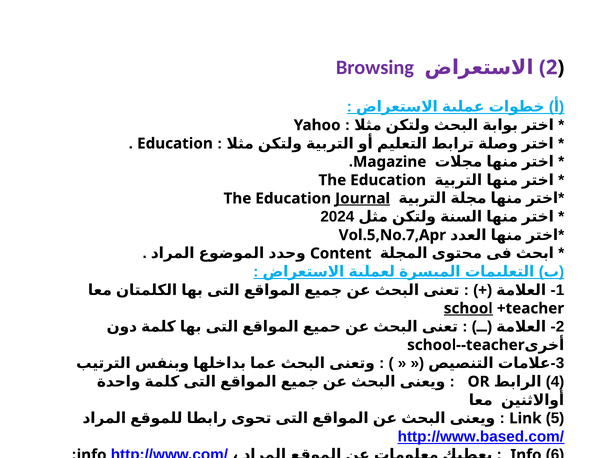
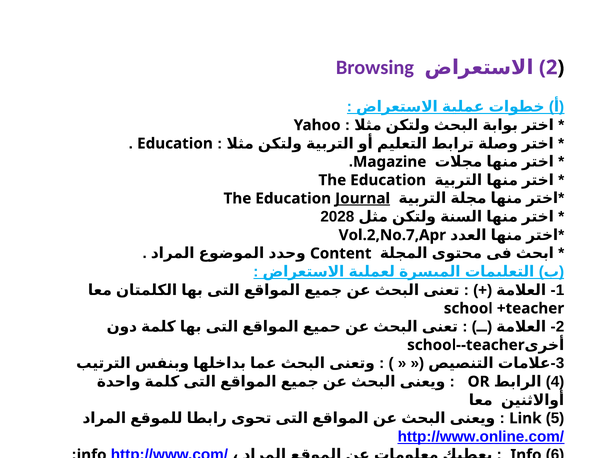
2024: 2024 -> 2028
Vol.5,No.7,Apr: Vol.5,No.7,Apr -> Vol.2,No.7,Apr
school underline: present -> none
http://www.based.com/: http://www.based.com/ -> http://www.online.com/
